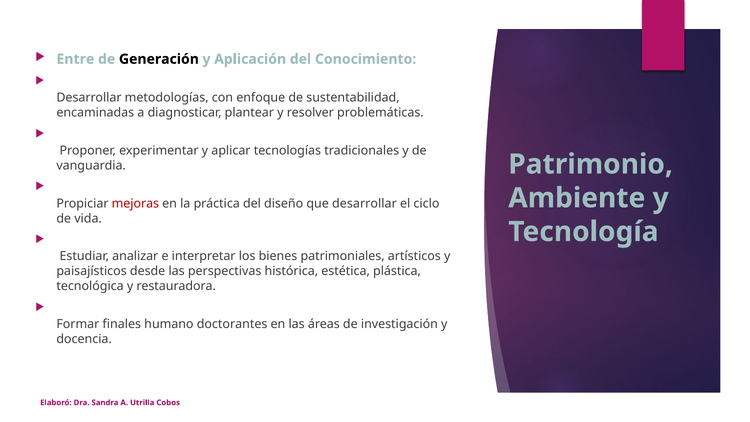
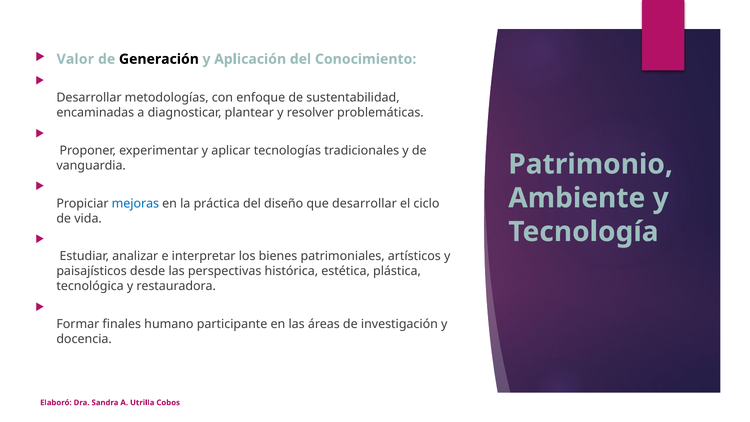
Entre: Entre -> Valor
mejoras colour: red -> blue
doctorantes: doctorantes -> participante
